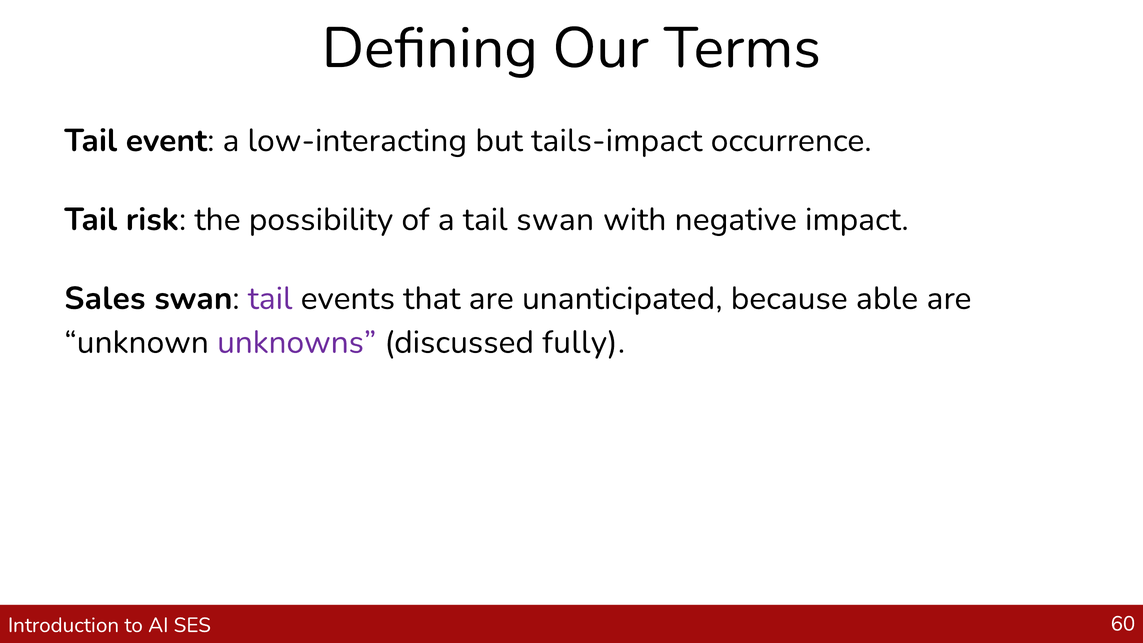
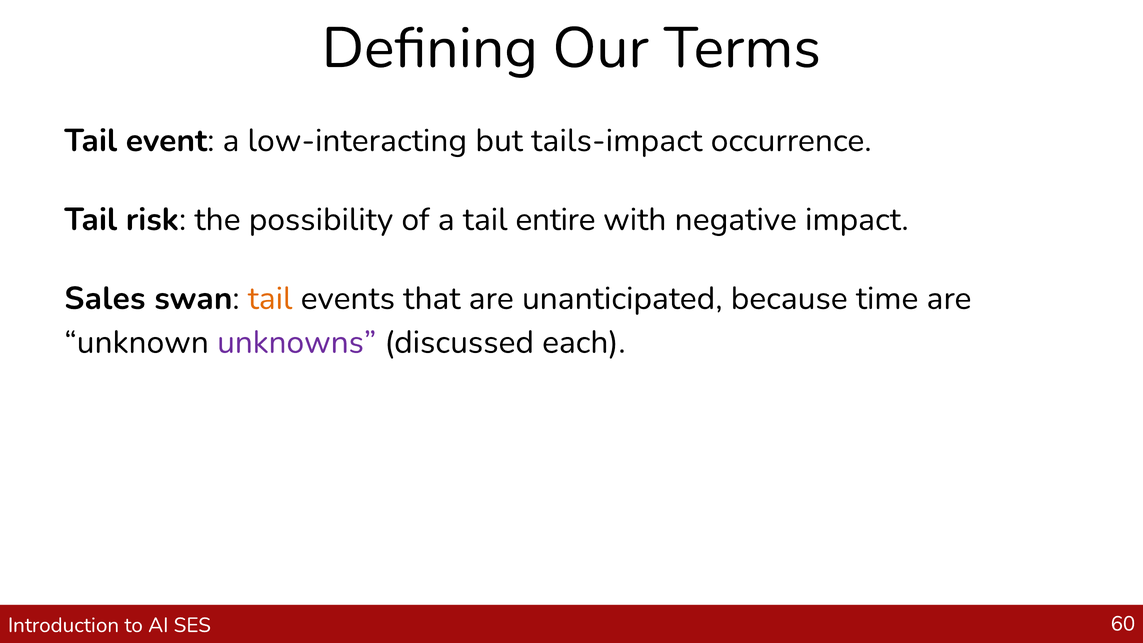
tail swan: swan -> entire
tail at (270, 298) colour: purple -> orange
able: able -> time
fully: fully -> each
